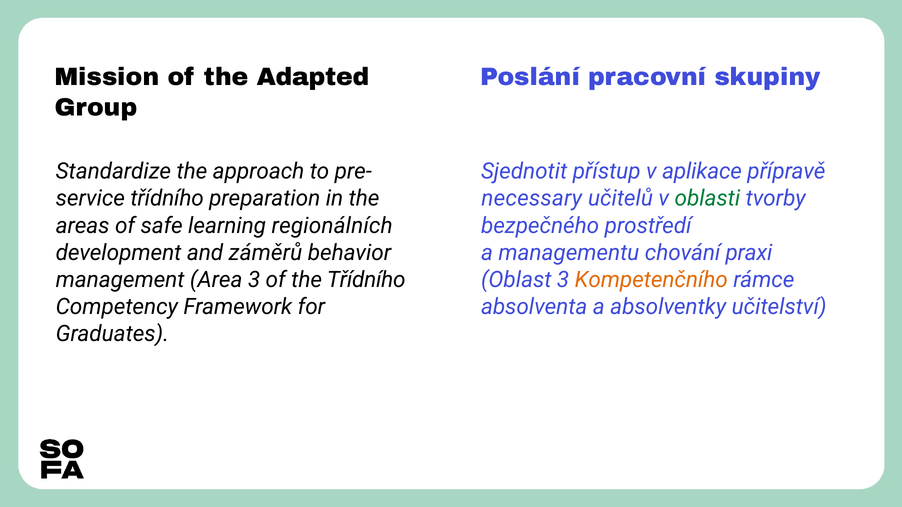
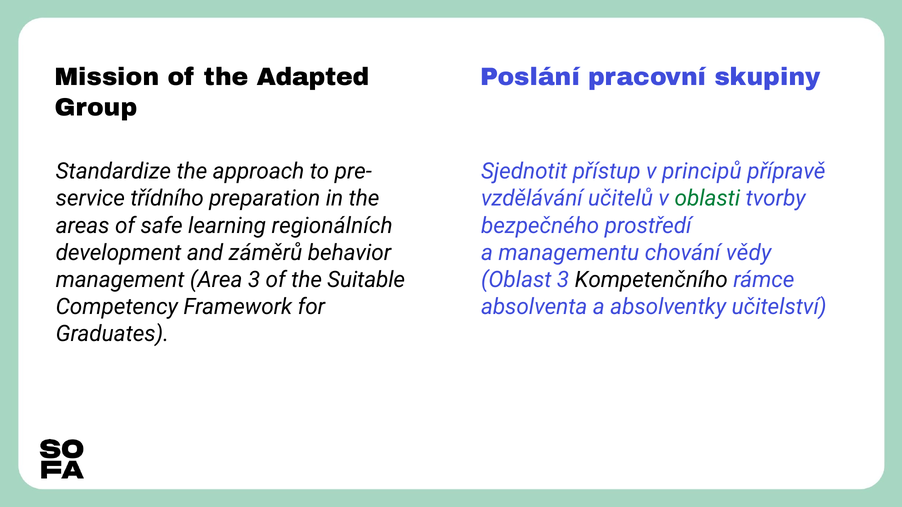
aplikace: aplikace -> principů
necessary: necessary -> vzdělávání
praxi: praxi -> vědy
the Třídního: Třídního -> Suitable
Kompetenčního colour: orange -> black
